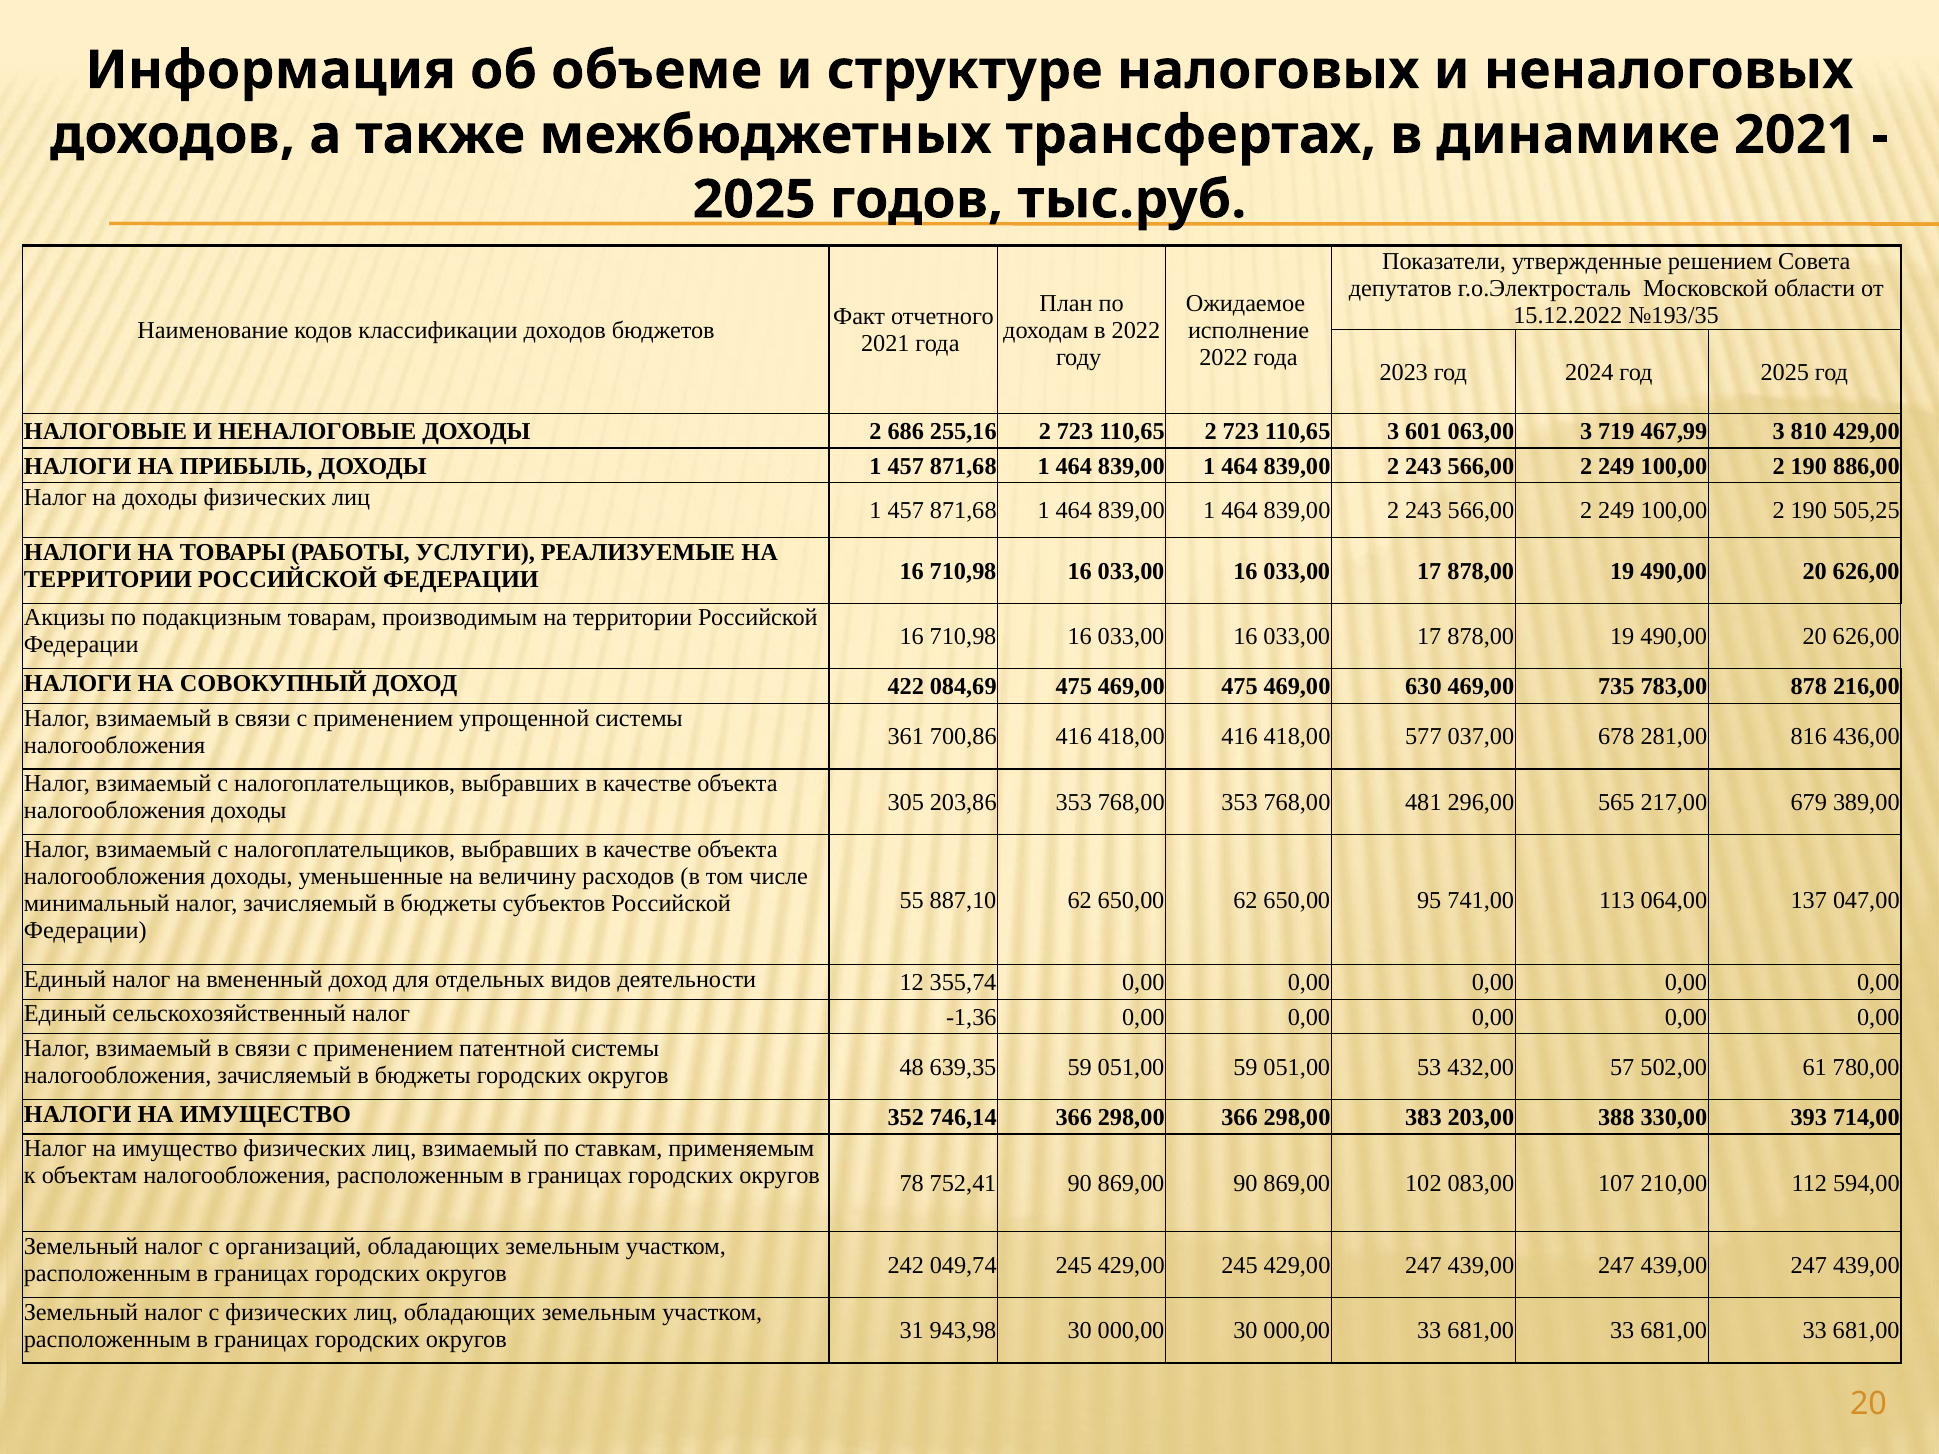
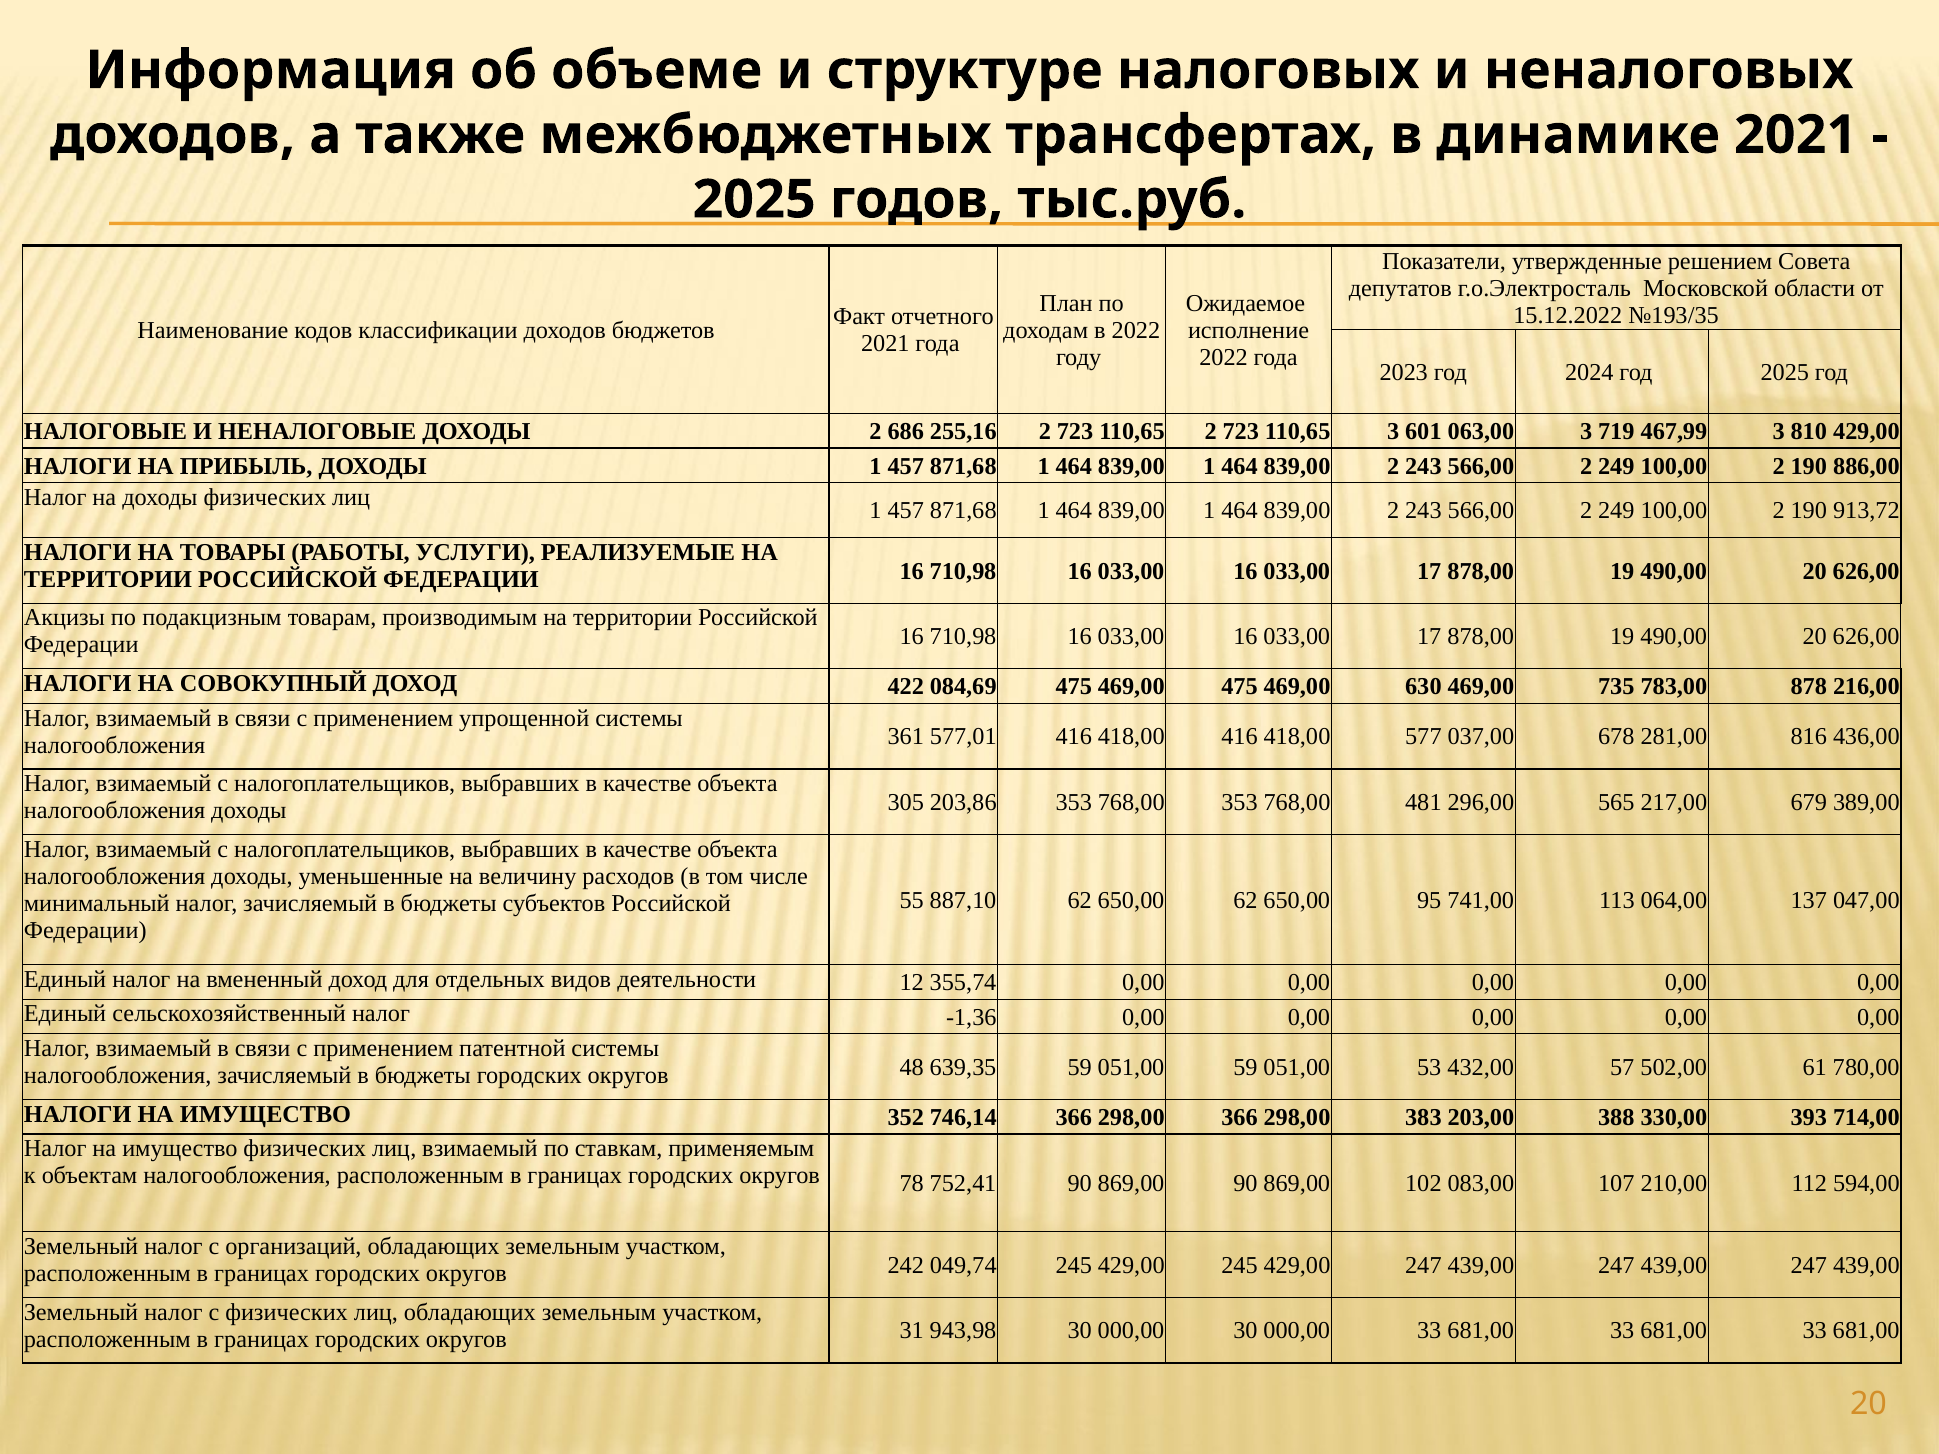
505,25: 505,25 -> 913,72
700,86: 700,86 -> 577,01
